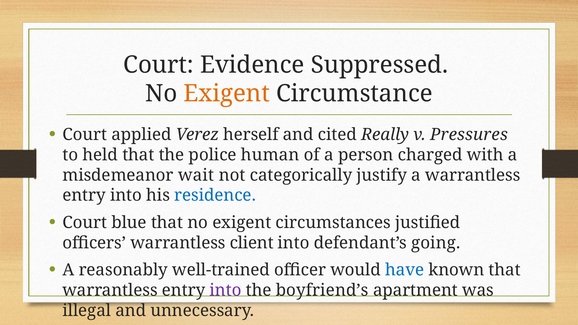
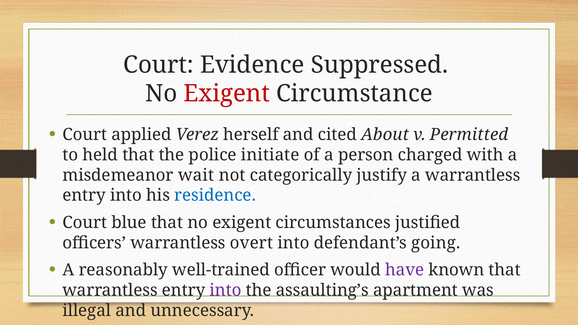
Exigent at (227, 94) colour: orange -> red
Really: Really -> About
Pressures: Pressures -> Permitted
human: human -> initiate
client: client -> overt
have colour: blue -> purple
boyfriend’s: boyfriend’s -> assaulting’s
